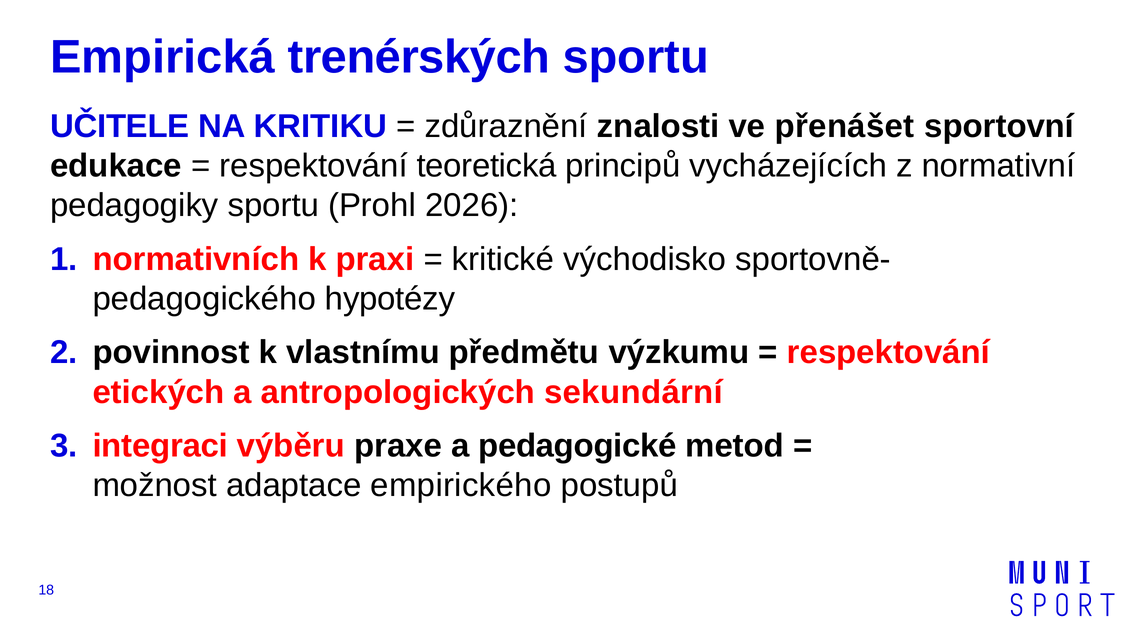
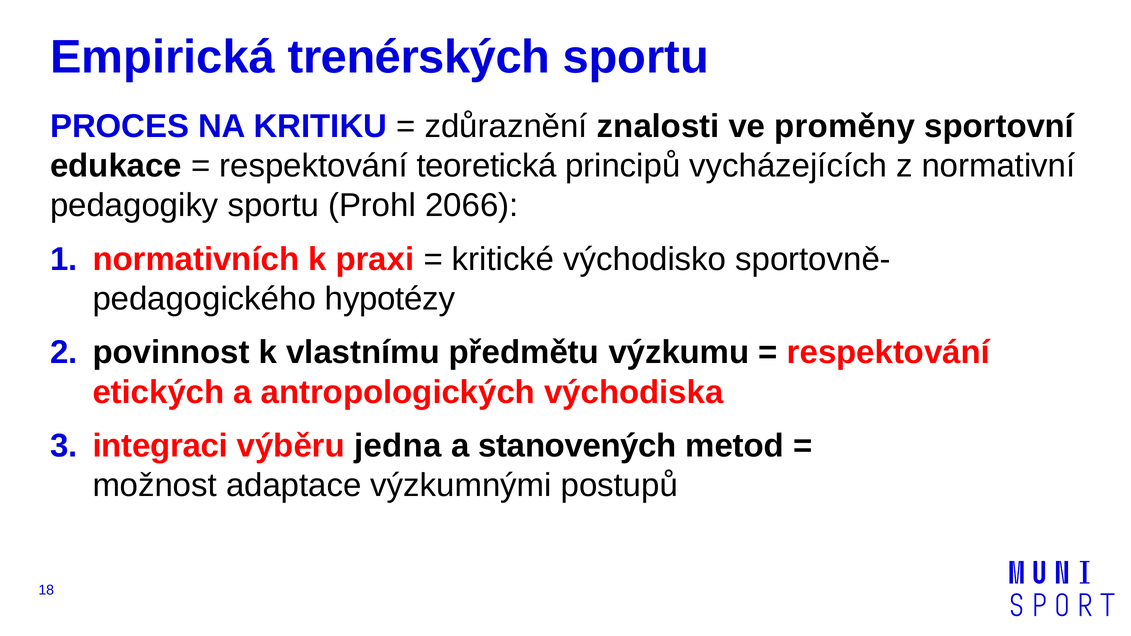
UČITELE: UČITELE -> PROCES
přenášet: přenášet -> proměny
2026: 2026 -> 2066
sekundární: sekundární -> východiska
praxe: praxe -> jedna
pedagogické: pedagogické -> stanovených
empirického: empirického -> výzkumnými
